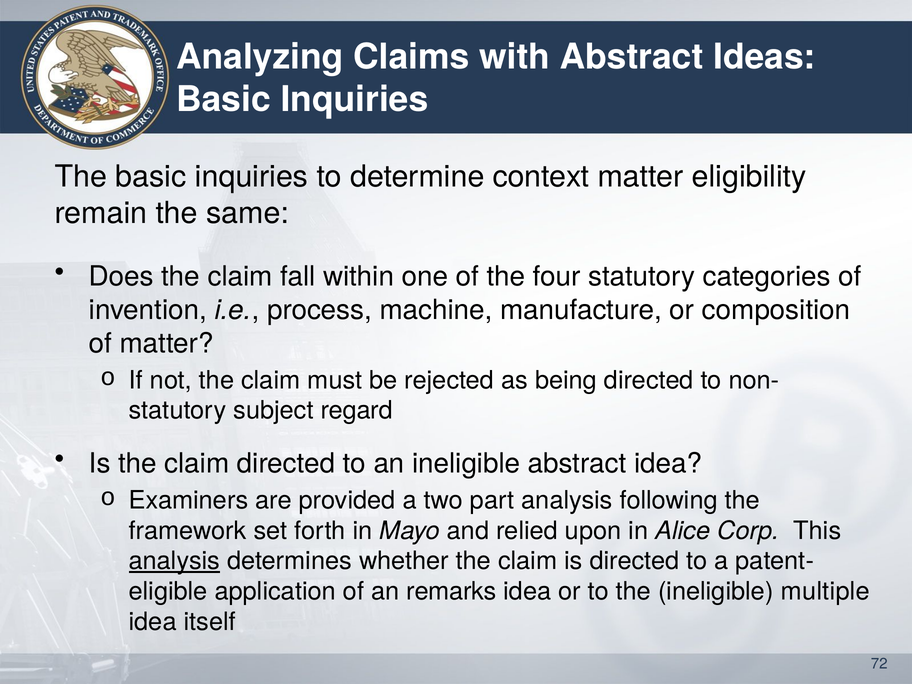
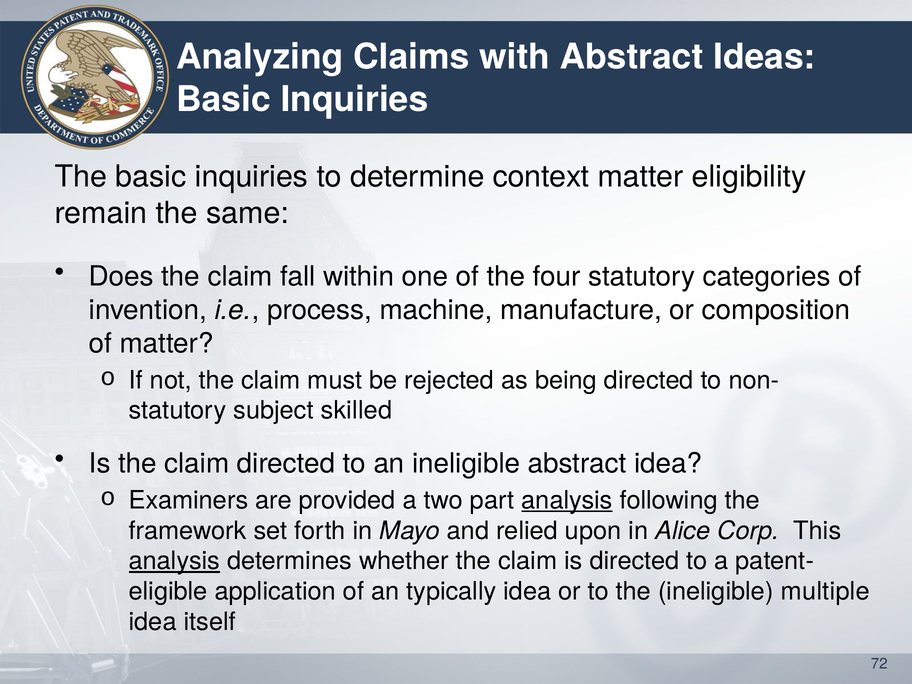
regard: regard -> skilled
analysis at (567, 500) underline: none -> present
remarks: remarks -> typically
